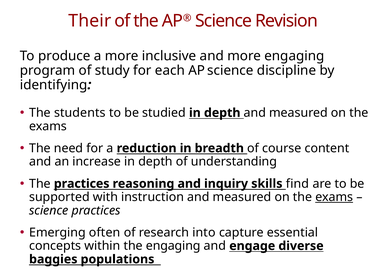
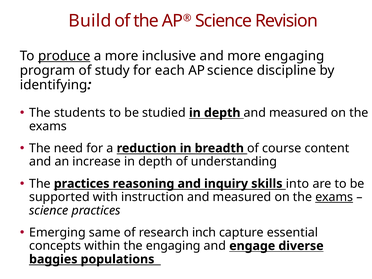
Their: Their -> Build
produce underline: none -> present
find: find -> into
often: often -> same
into: into -> inch
